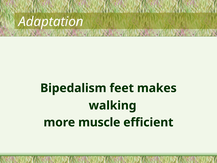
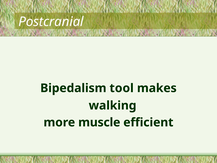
Adaptation: Adaptation -> Postcranial
feet: feet -> tool
